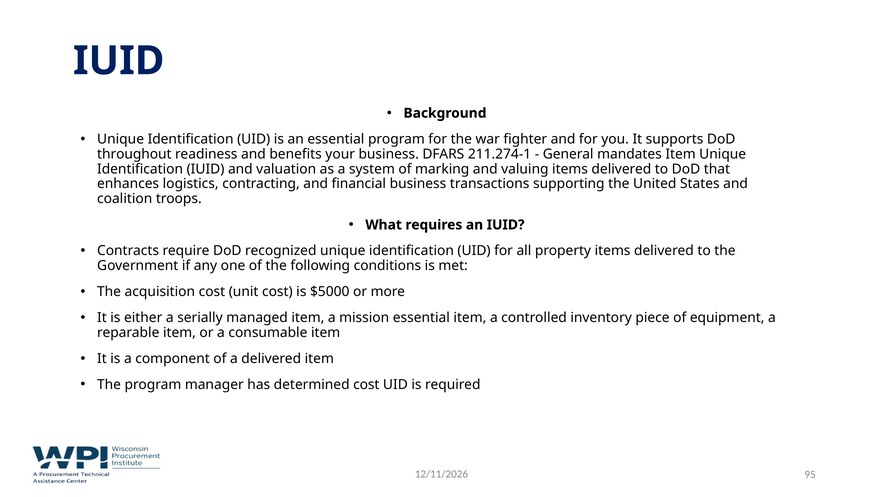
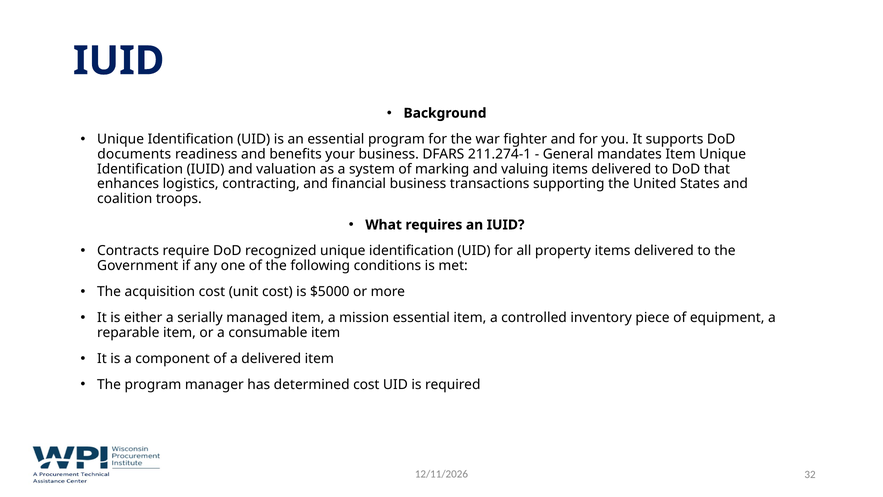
throughout: throughout -> documents
95: 95 -> 32
